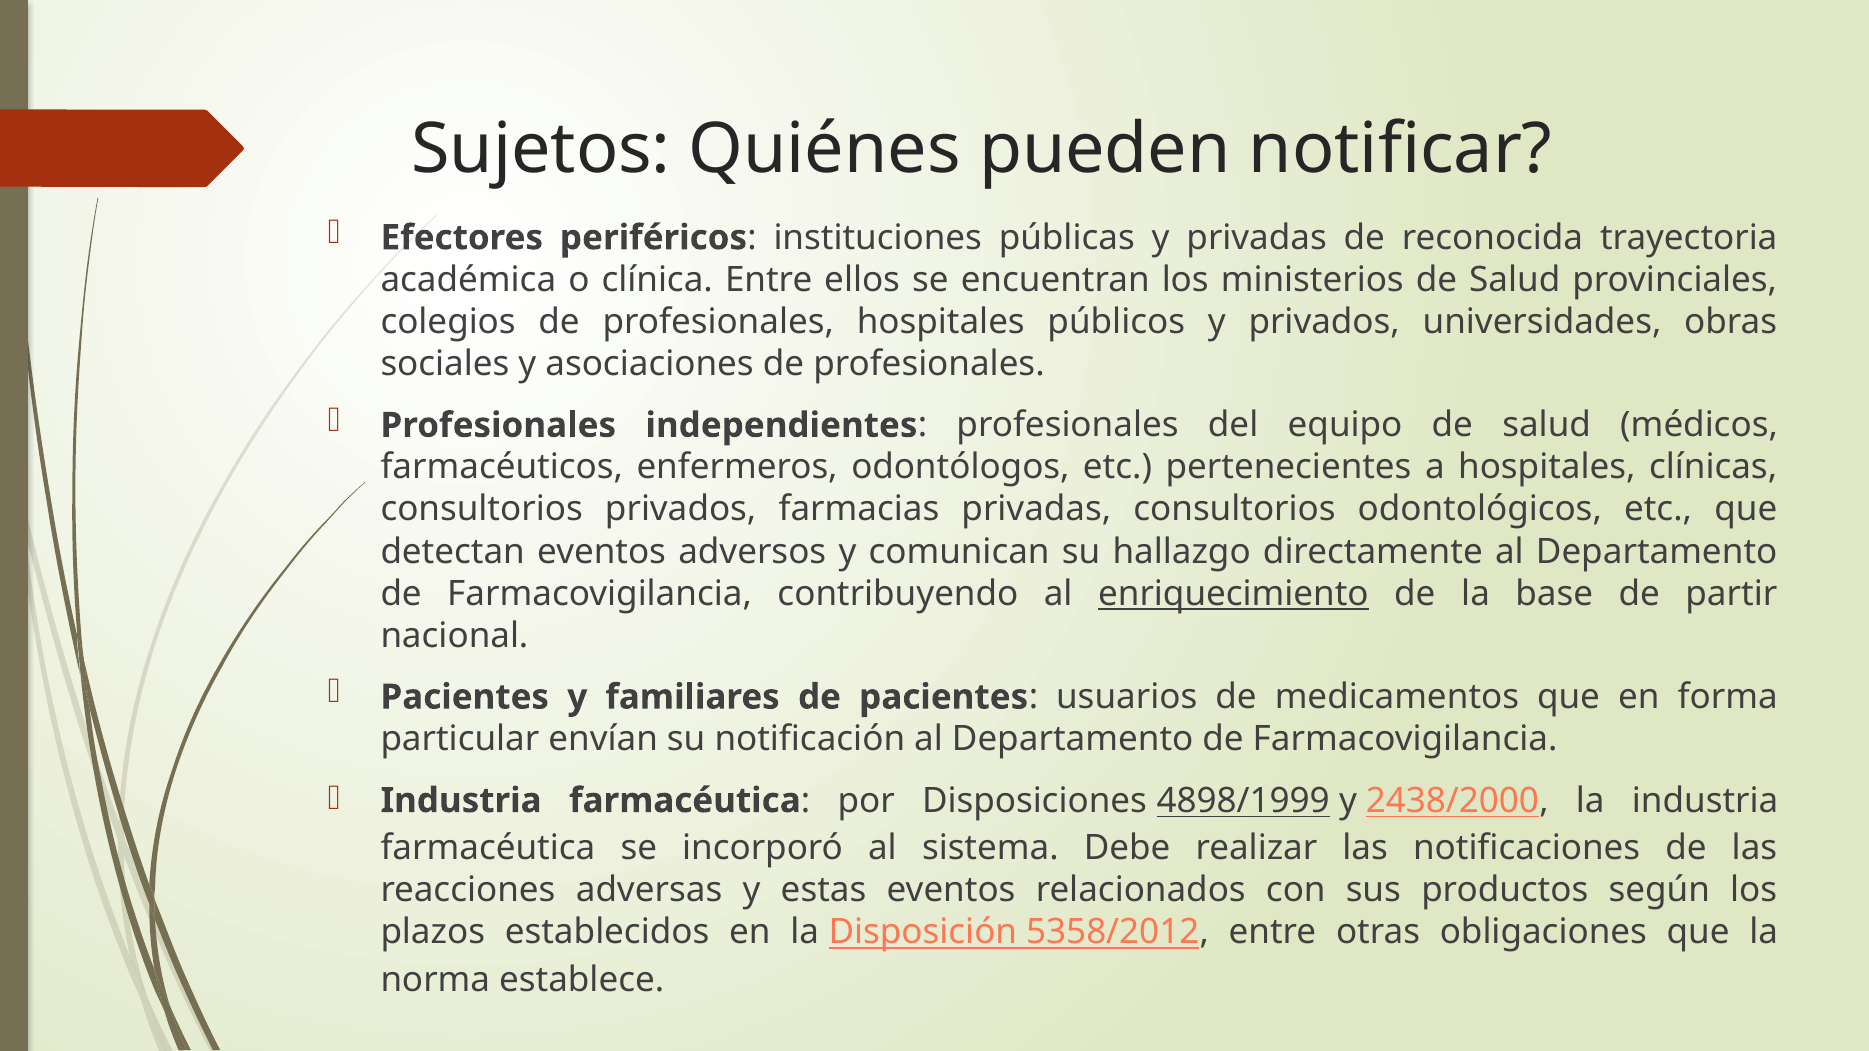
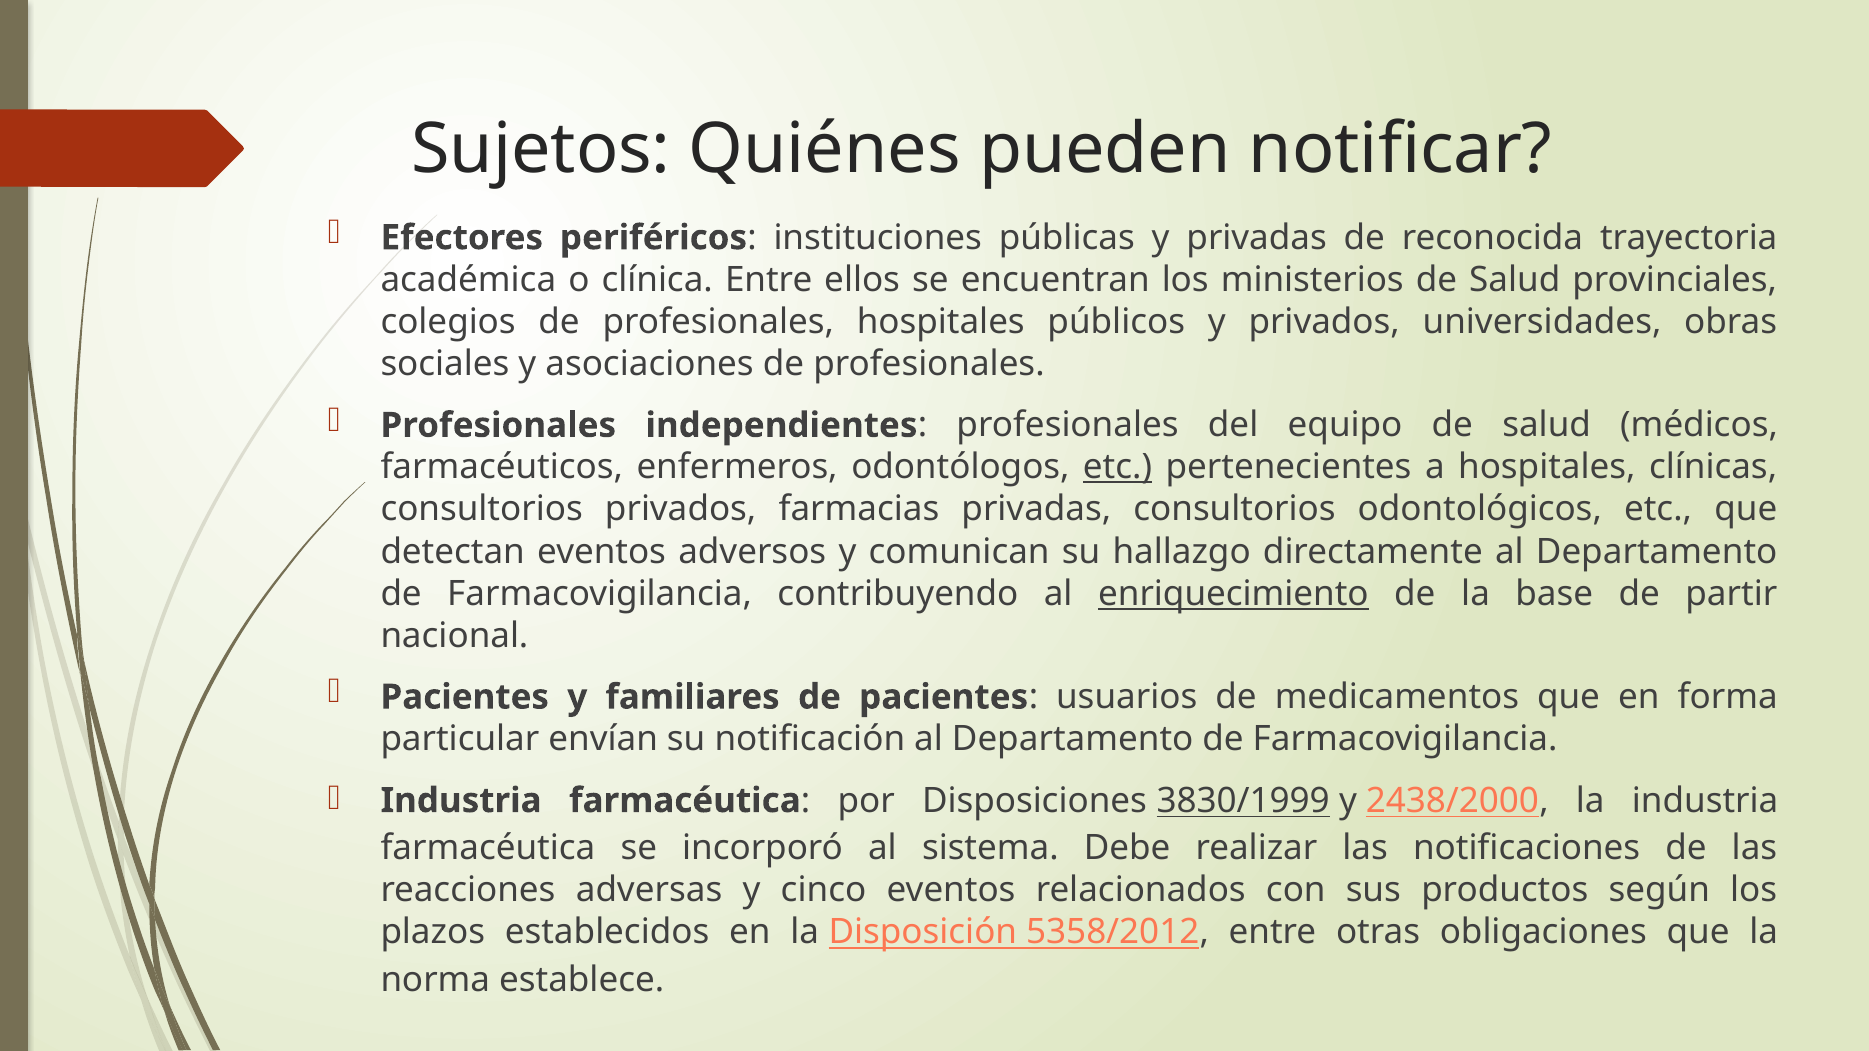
etc at (1118, 468) underline: none -> present
4898/1999: 4898/1999 -> 3830/1999
estas: estas -> cinco
